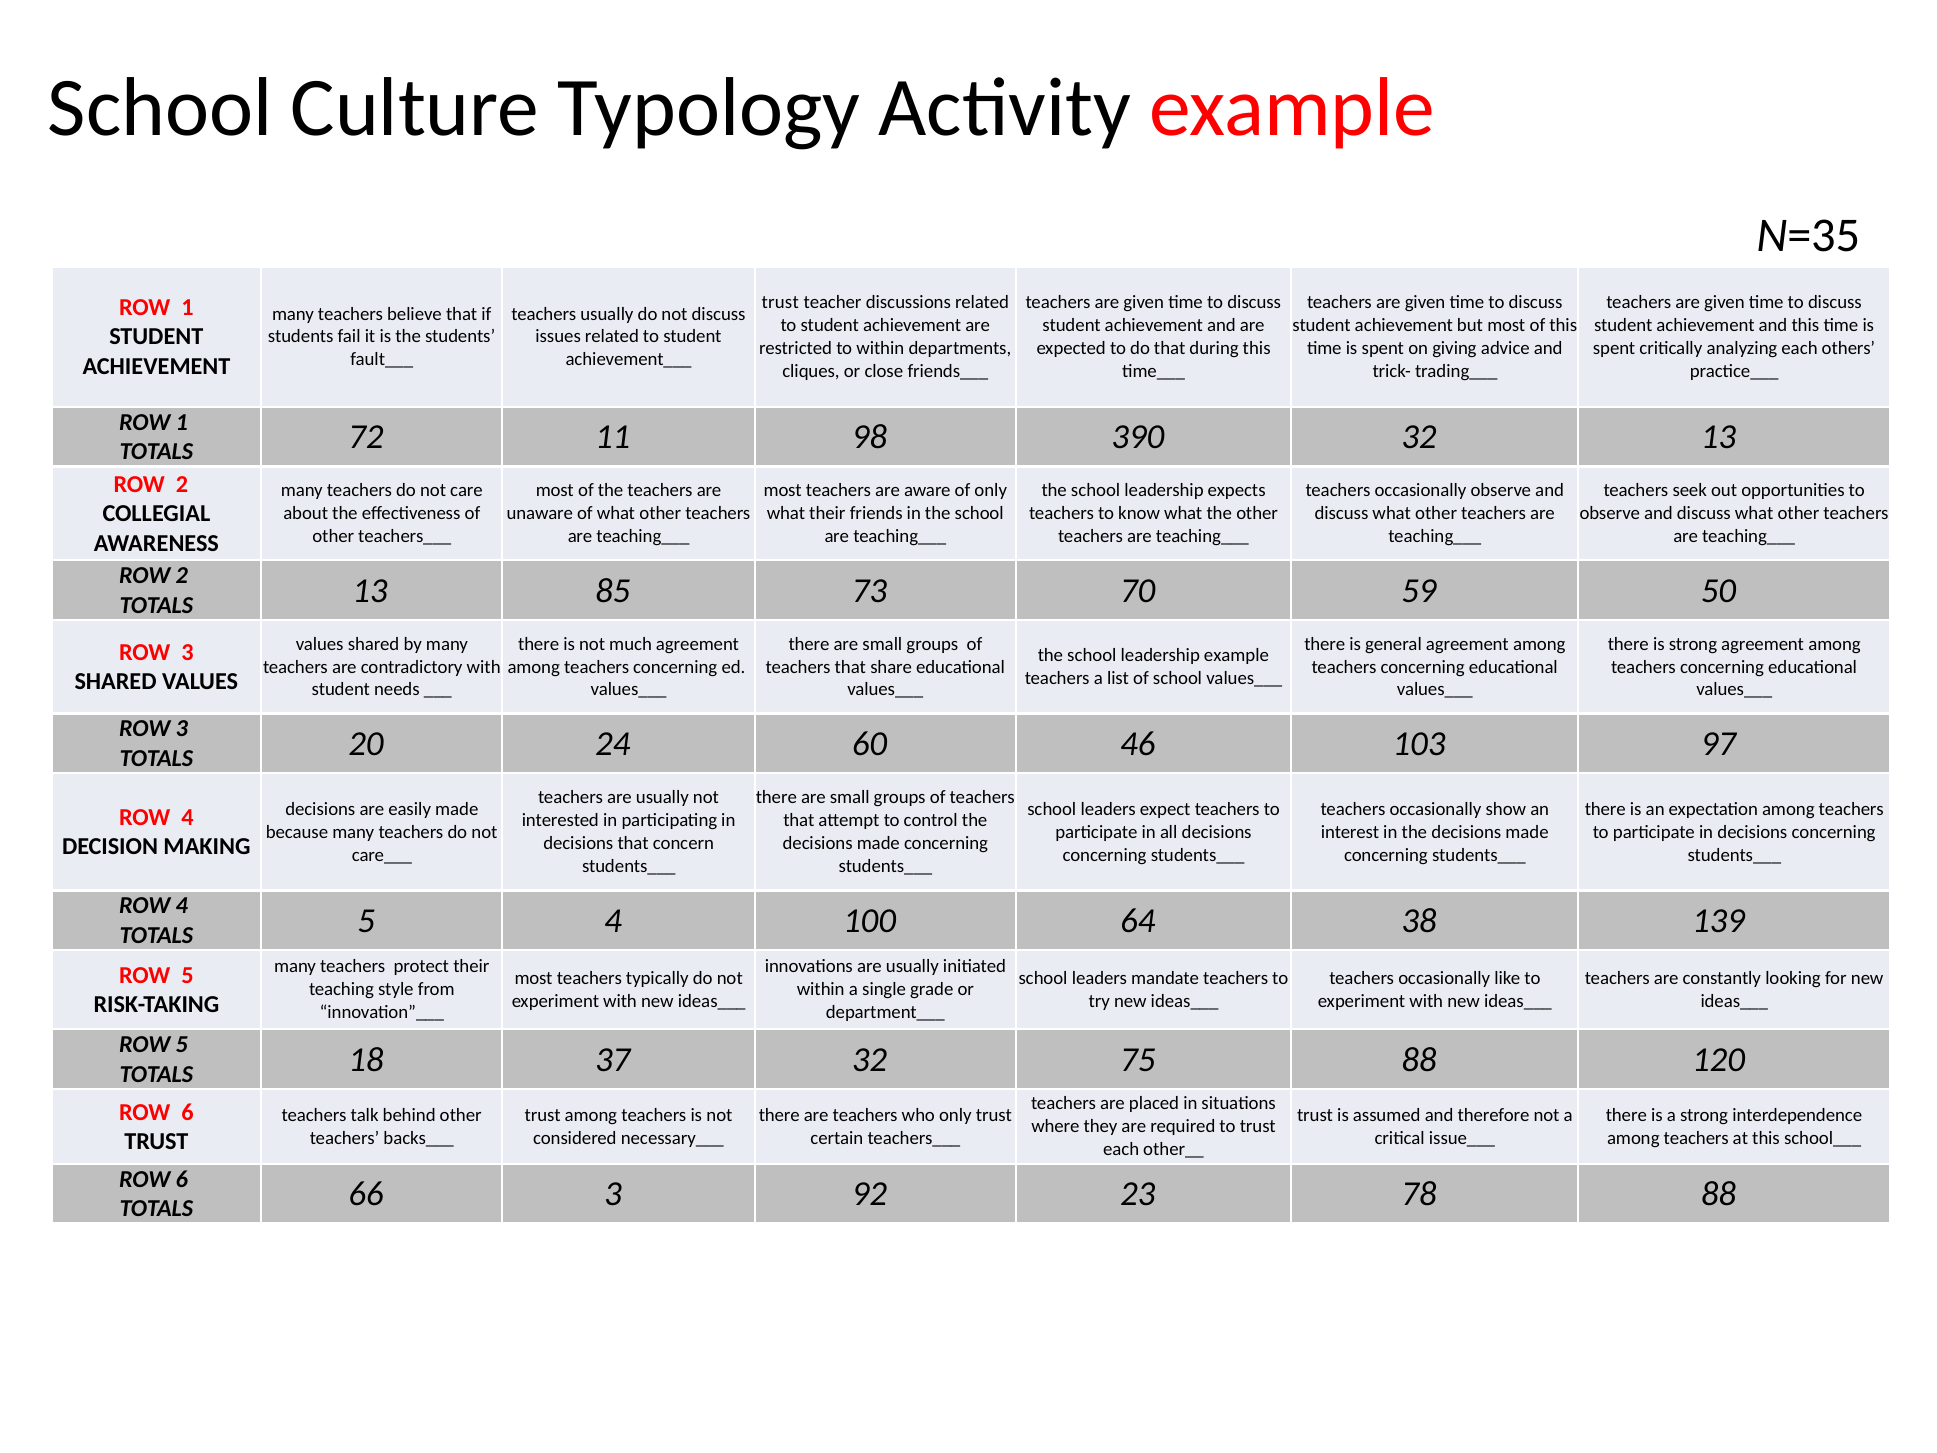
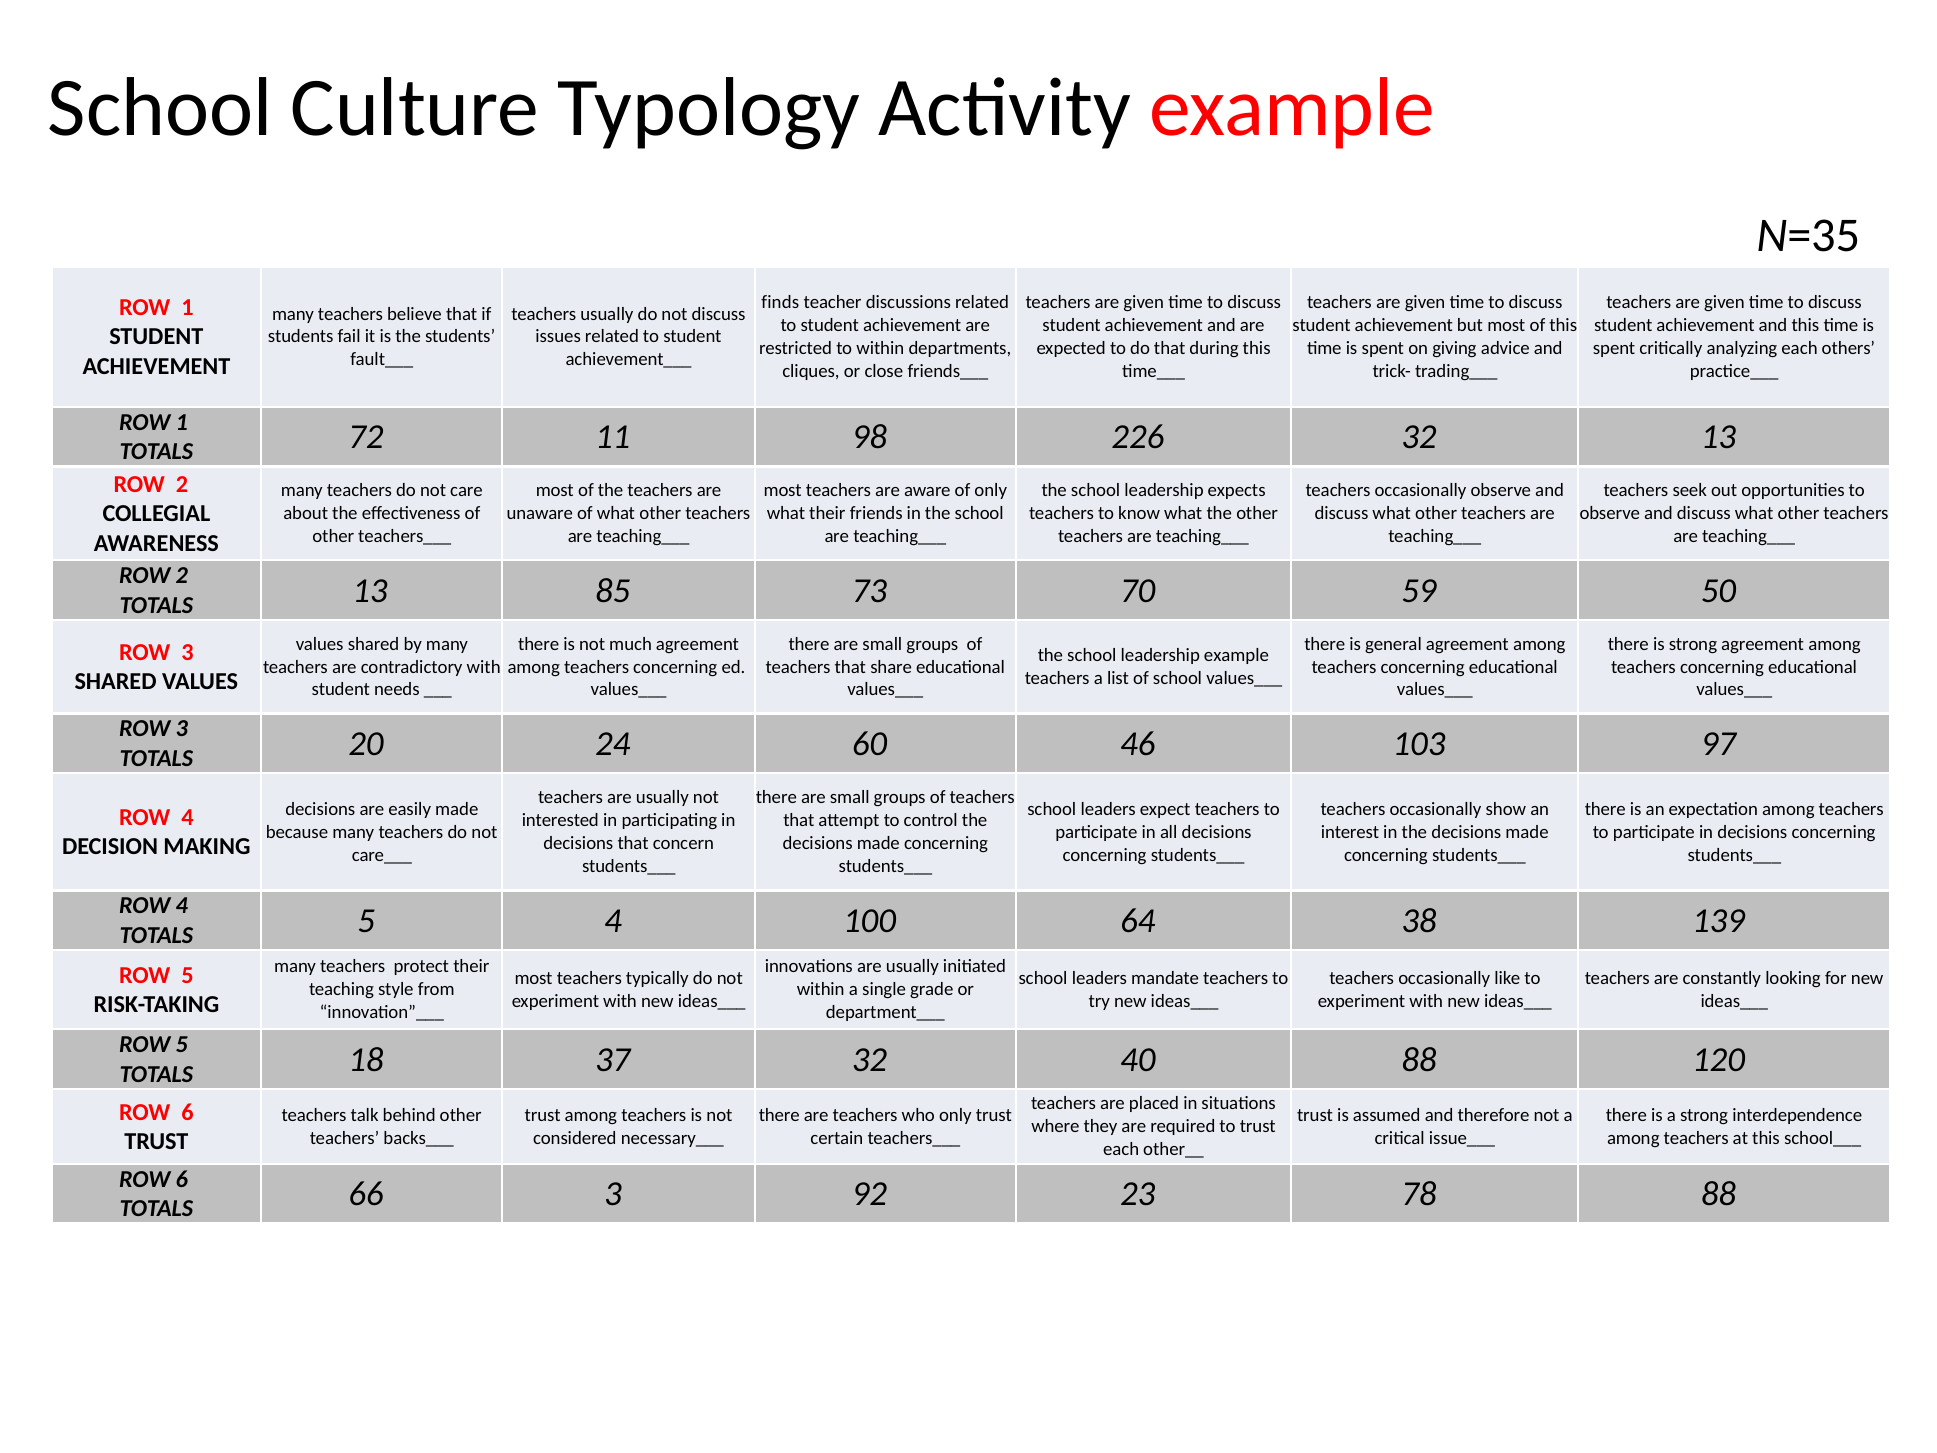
trust at (780, 302): trust -> finds
390: 390 -> 226
75: 75 -> 40
